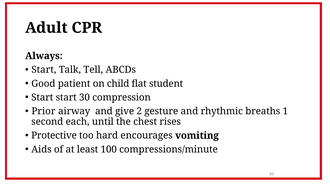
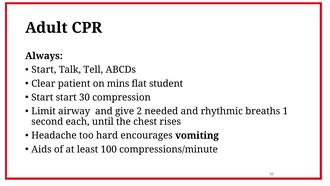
Good: Good -> Clear
child: child -> mins
Prior: Prior -> Limit
gesture: gesture -> needed
Protective: Protective -> Headache
